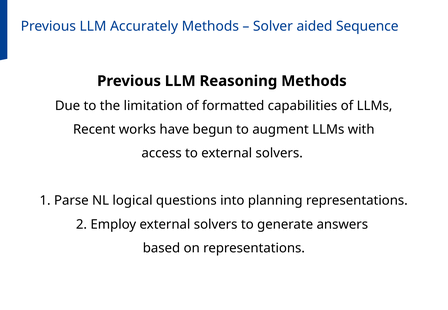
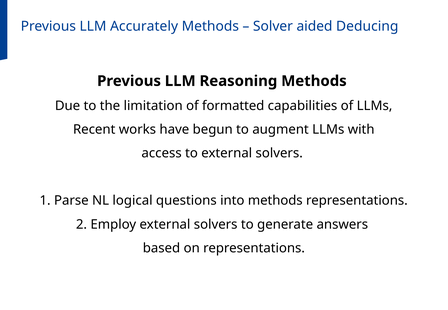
Sequence: Sequence -> Deducing
into planning: planning -> methods
